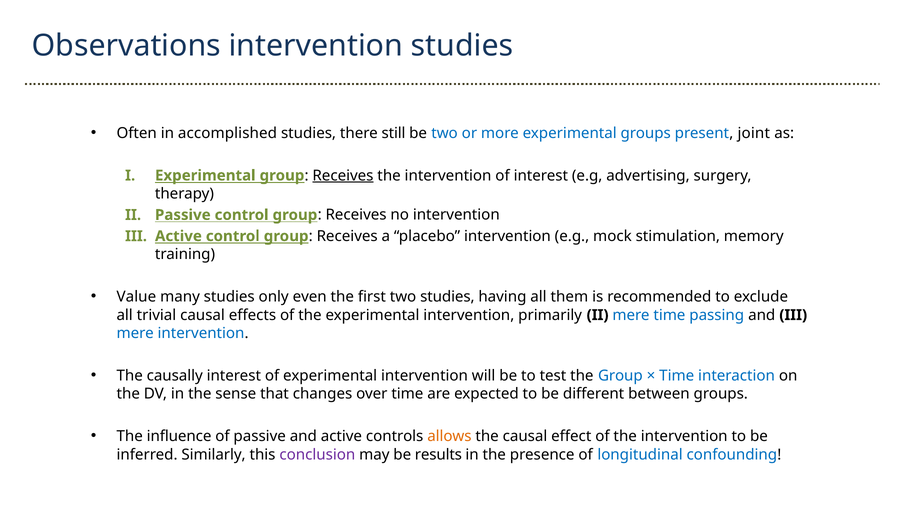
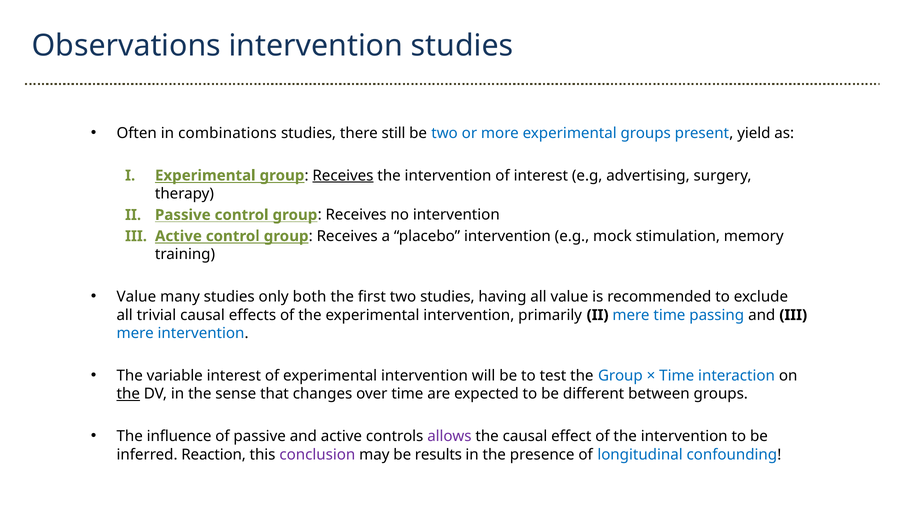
accomplished: accomplished -> combinations
joint: joint -> yield
even: even -> both
all them: them -> value
causally: causally -> variable
the at (128, 394) underline: none -> present
allows colour: orange -> purple
Similarly: Similarly -> Reaction
